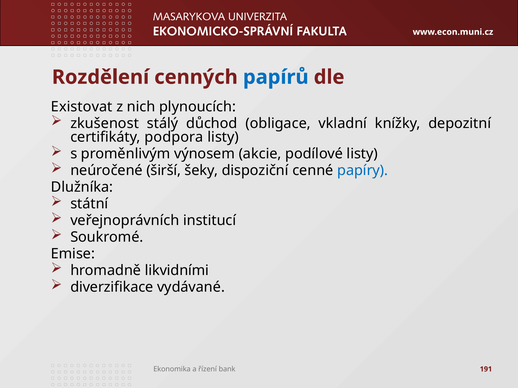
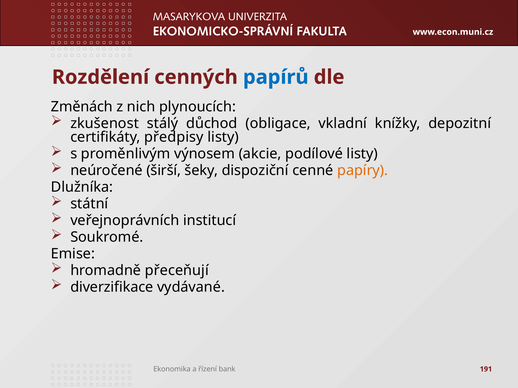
Existovat: Existovat -> Změnách
podpora: podpora -> předpisy
papíry colour: blue -> orange
likvidními: likvidními -> přeceňují
